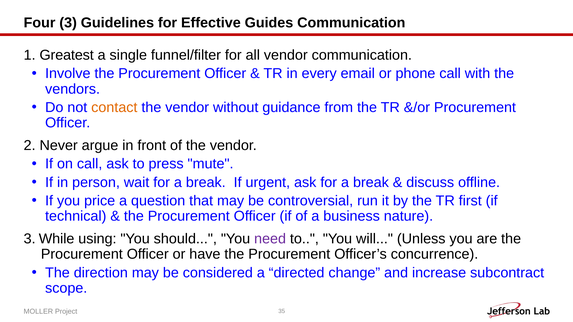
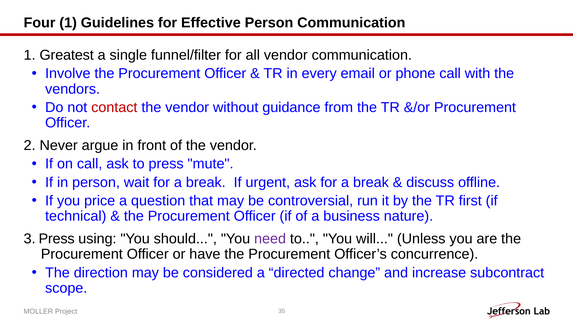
Four 3: 3 -> 1
Effective Guides: Guides -> Person
contact colour: orange -> red
3 While: While -> Press
